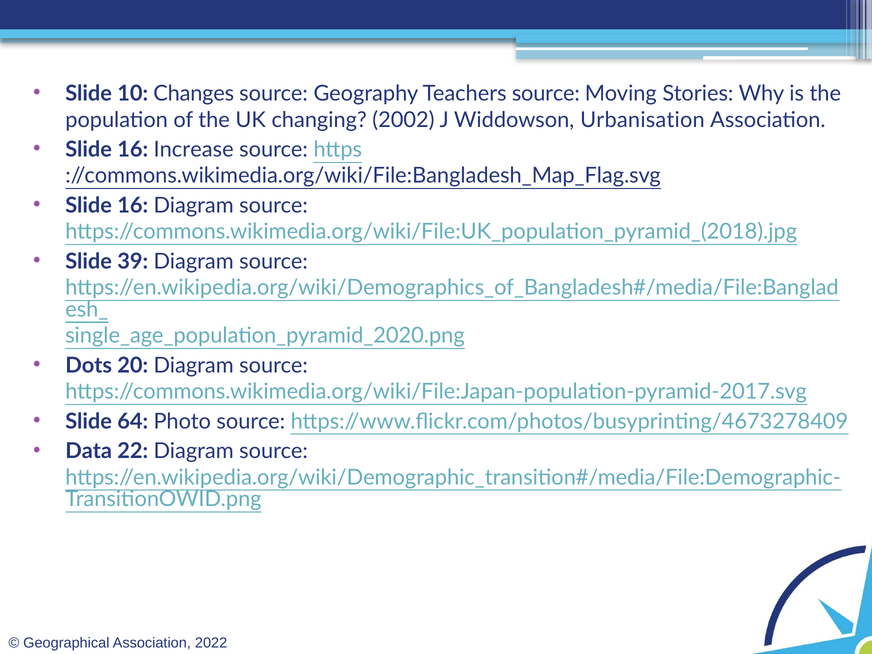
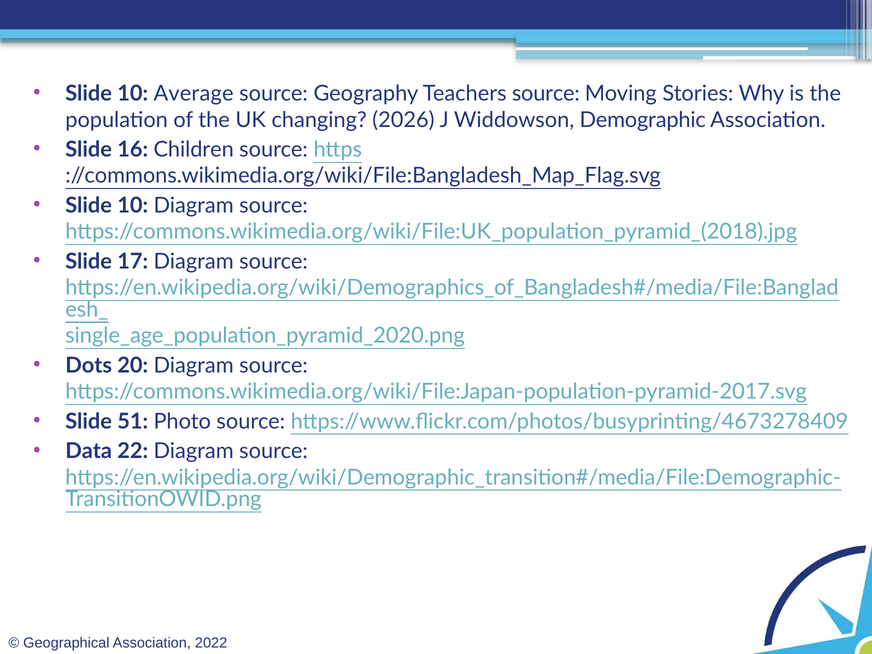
Changes: Changes -> Average
2002: 2002 -> 2026
Urbanisation: Urbanisation -> Demographic
Increase: Increase -> Children
16 at (133, 206): 16 -> 10
39: 39 -> 17
64: 64 -> 51
